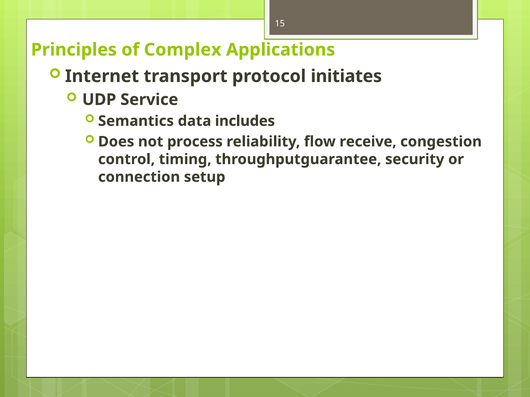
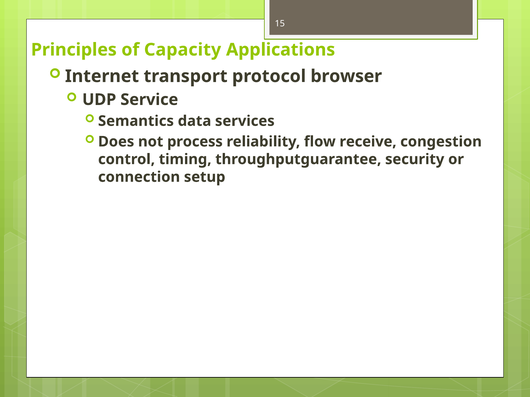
Complex: Complex -> Capacity
initiates: initiates -> browser
includes: includes -> services
